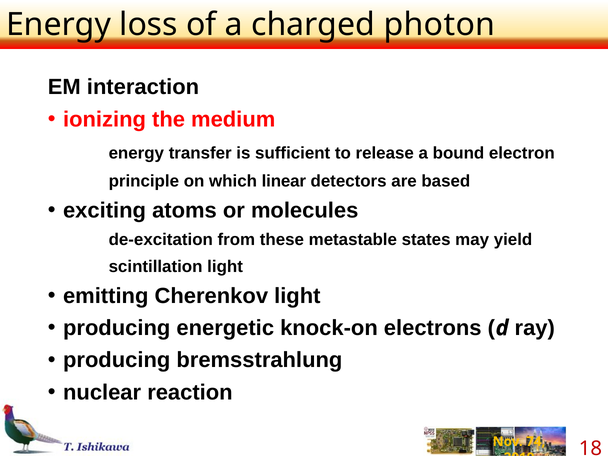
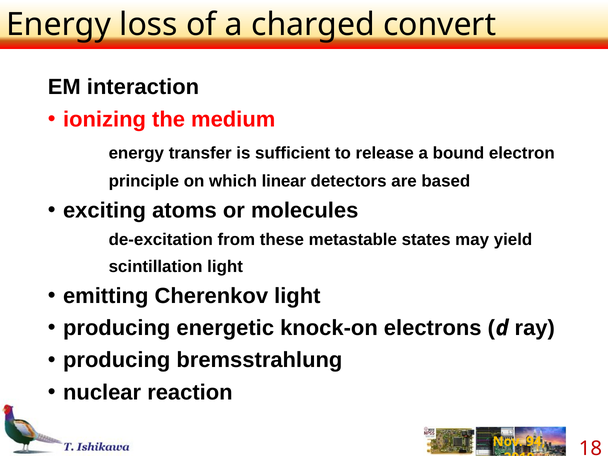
photon: photon -> convert
74: 74 -> 94
